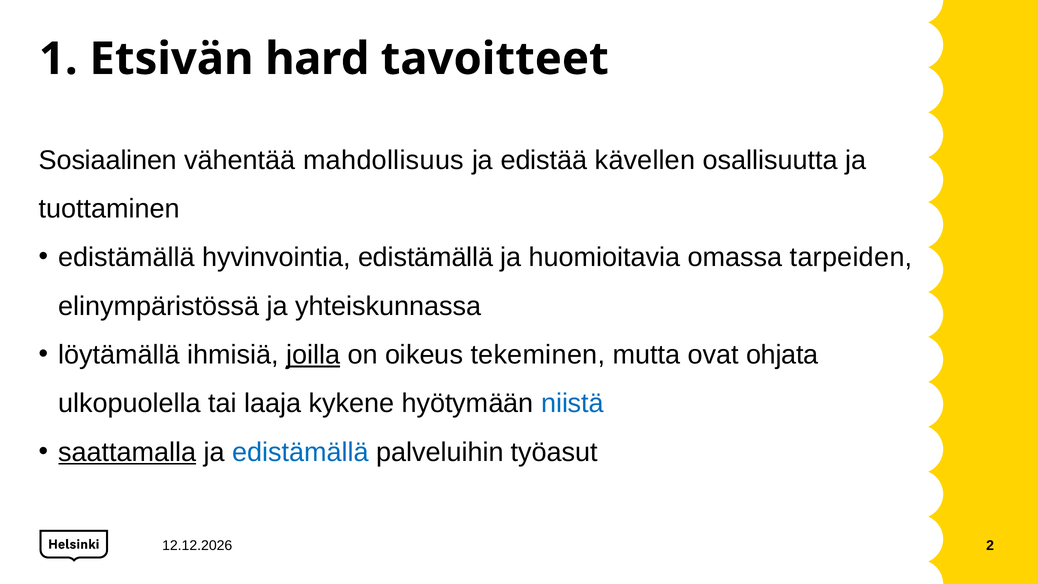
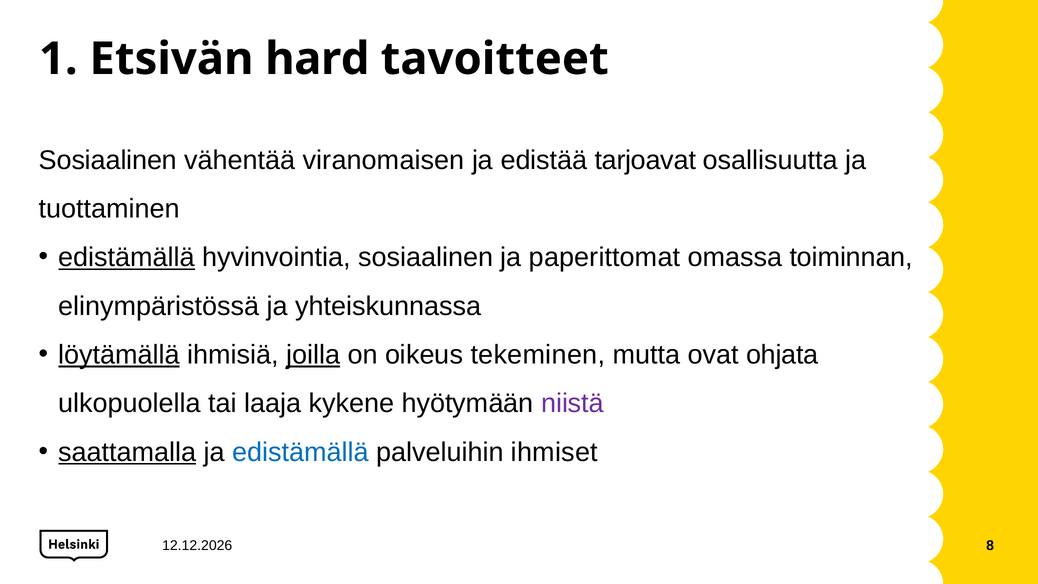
mahdollisuus: mahdollisuus -> viranomaisen
kävellen: kävellen -> tarjoavat
edistämällä at (127, 257) underline: none -> present
hyvinvointia edistämällä: edistämällä -> sosiaalinen
huomioitavia: huomioitavia -> paperittomat
tarpeiden: tarpeiden -> toiminnan
löytämällä underline: none -> present
niistä colour: blue -> purple
työasut: työasut -> ihmiset
2: 2 -> 8
